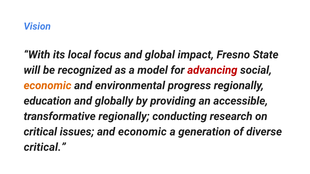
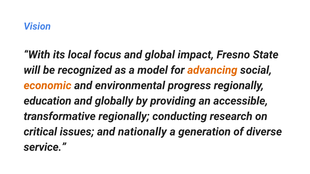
advancing colour: red -> orange
and economic: economic -> nationally
critical at (45, 147): critical -> service
